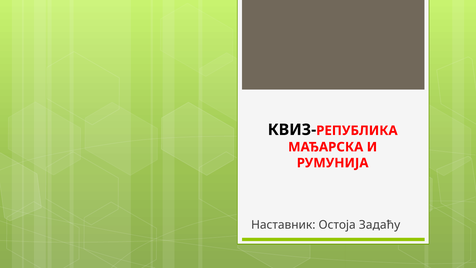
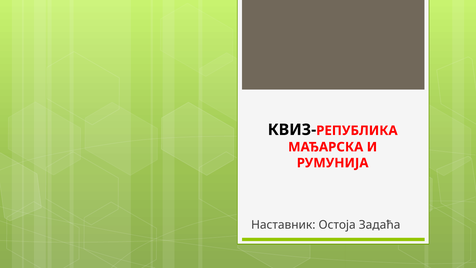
Задаћу: Задаћу -> Задаћа
